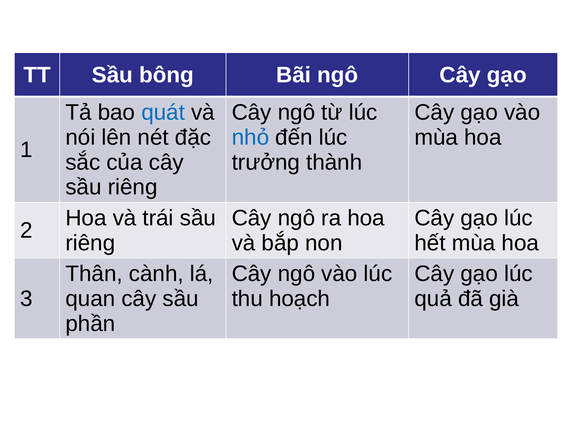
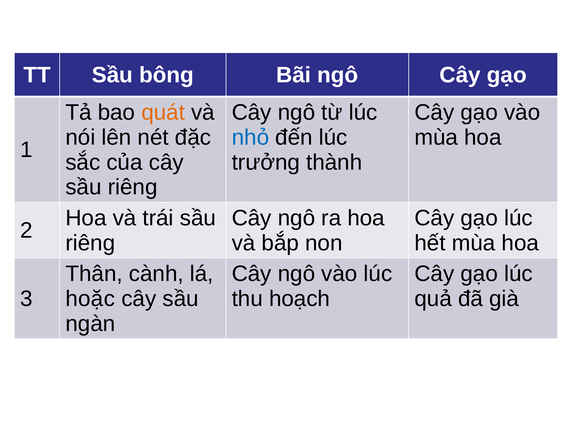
quát colour: blue -> orange
quan: quan -> hoặc
phần: phần -> ngàn
